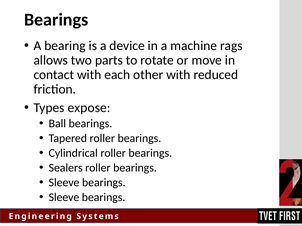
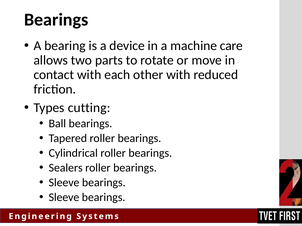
rags: rags -> care
expose: expose -> cutting
